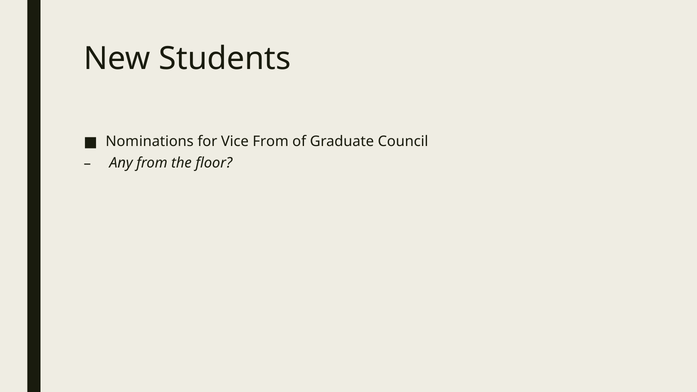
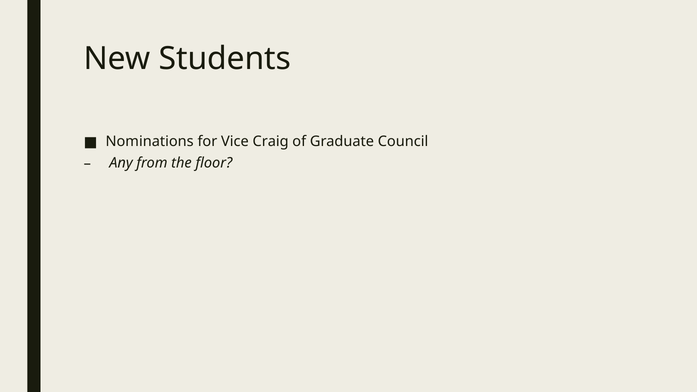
Vice From: From -> Craig
